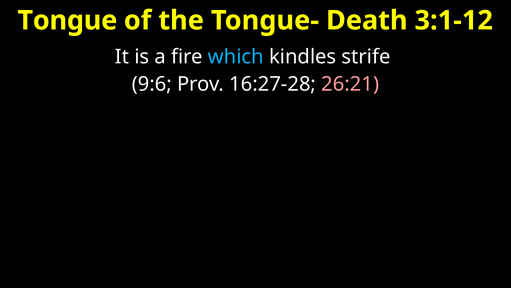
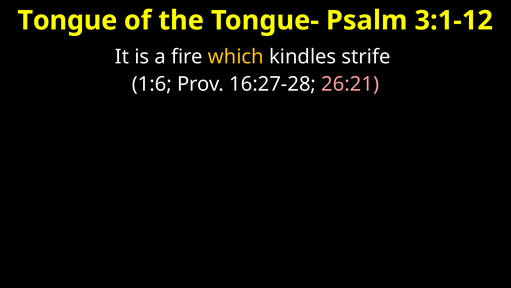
Death: Death -> Psalm
which colour: light blue -> yellow
9:6: 9:6 -> 1:6
